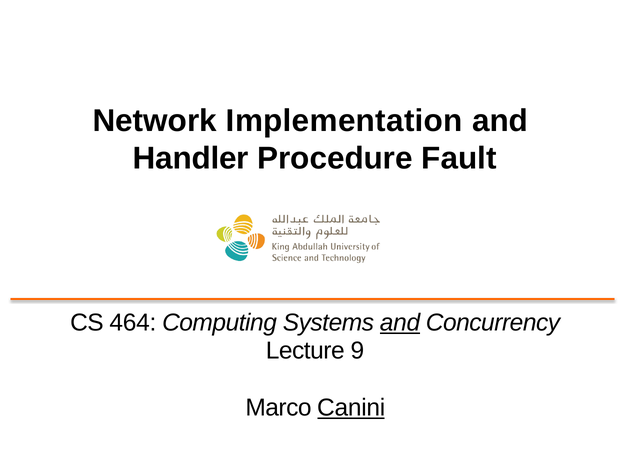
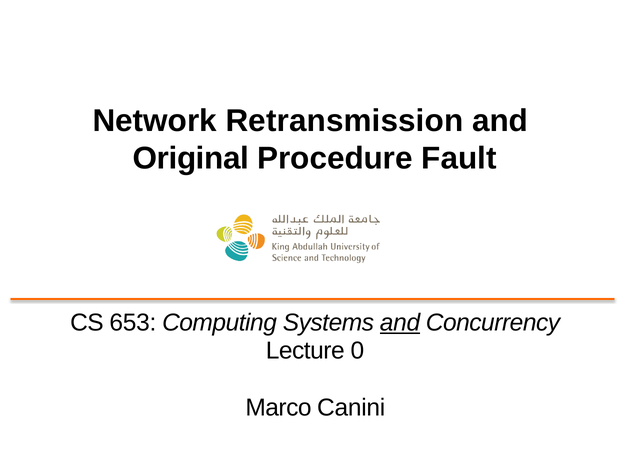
Implementation: Implementation -> Retransmission
Handler: Handler -> Original
464: 464 -> 653
9: 9 -> 0
Canini underline: present -> none
